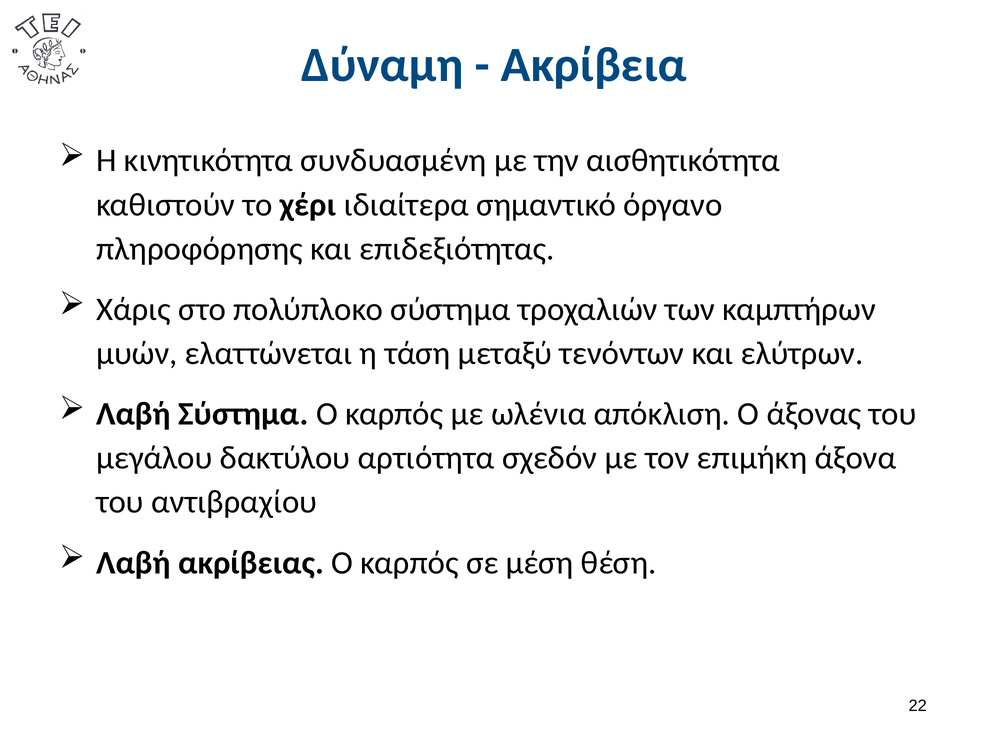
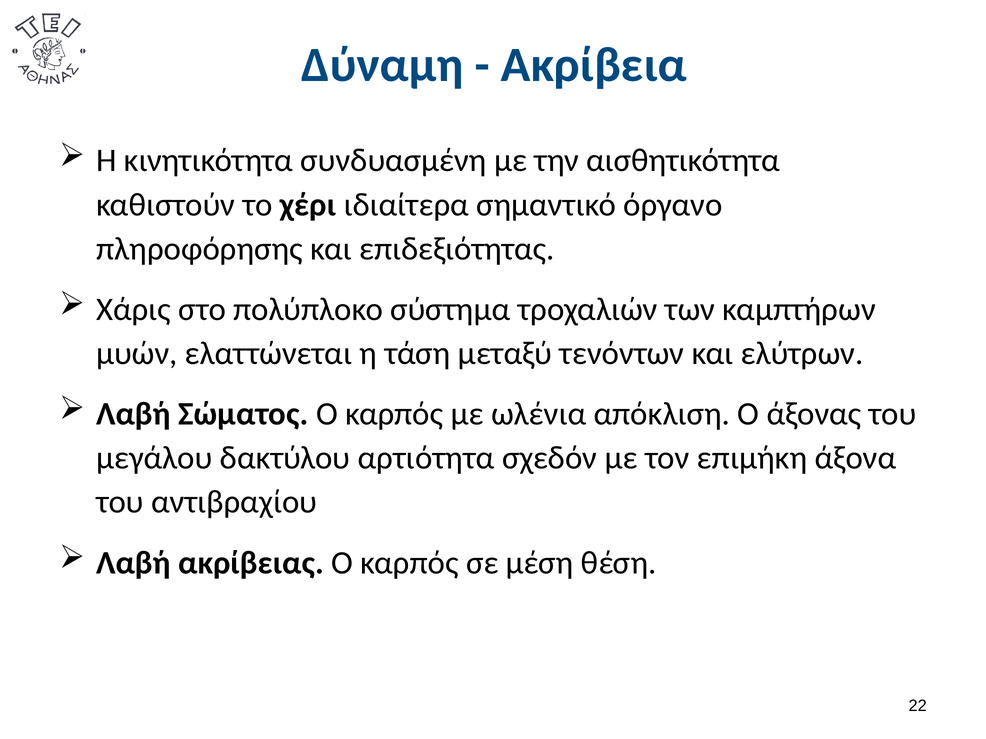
Λαβή Σύστημα: Σύστημα -> Σώματος
